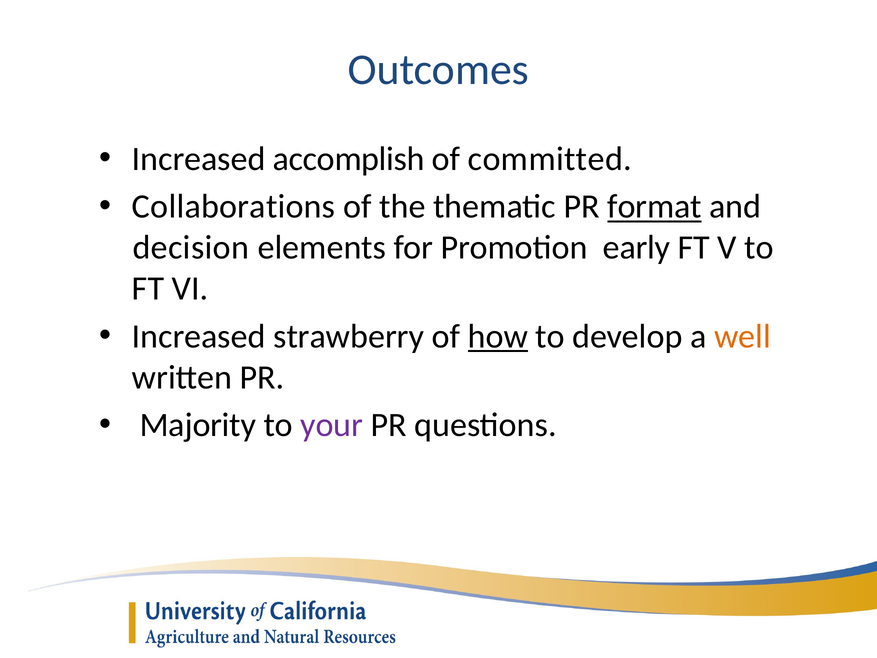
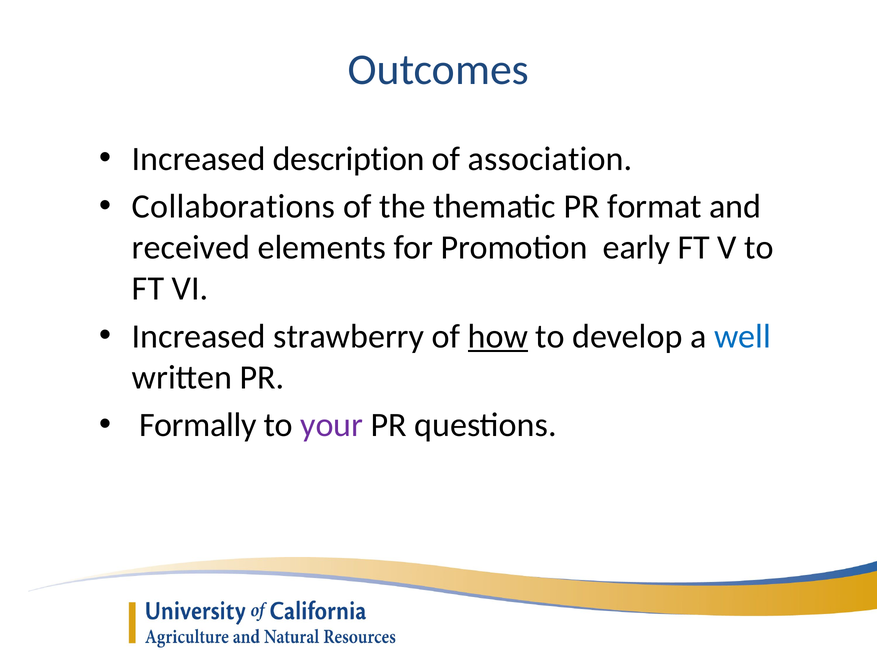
accomplish: accomplish -> description
committed: committed -> association
format underline: present -> none
decision: decision -> received
well colour: orange -> blue
Majority: Majority -> Formally
